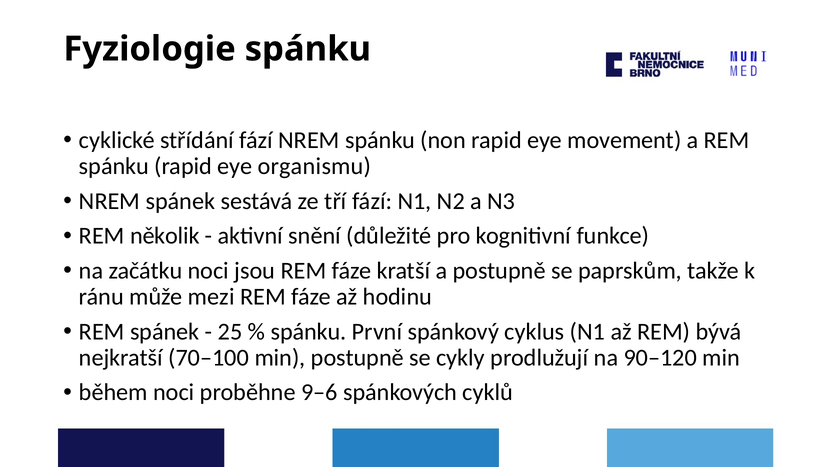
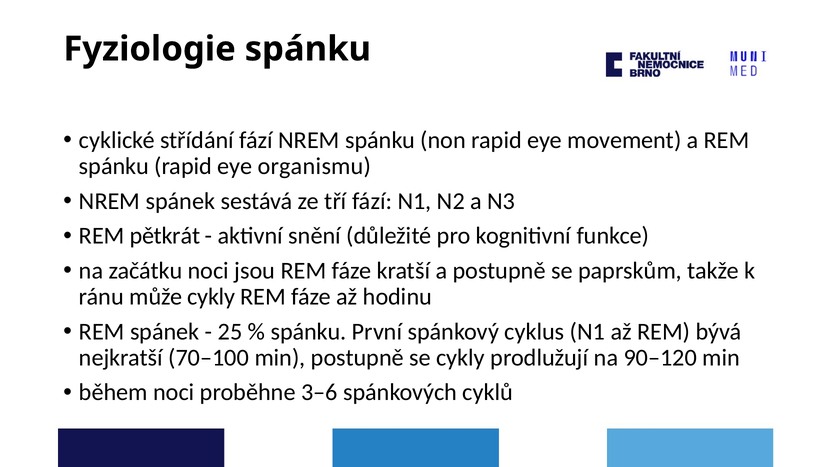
několik: několik -> pětkrát
může mezi: mezi -> cykly
9–6: 9–6 -> 3–6
